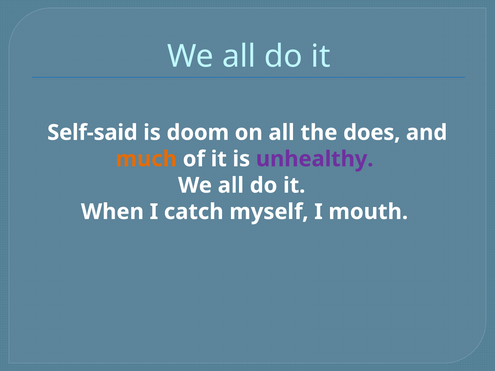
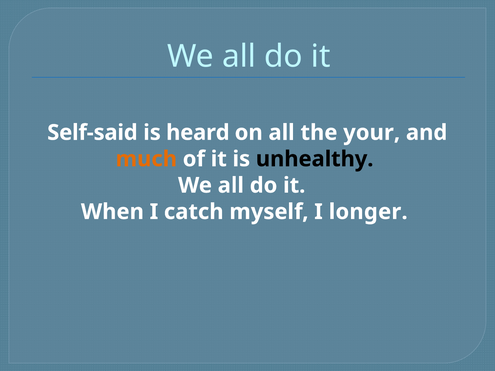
doom: doom -> heard
does: does -> your
unhealthy colour: purple -> black
mouth: mouth -> longer
